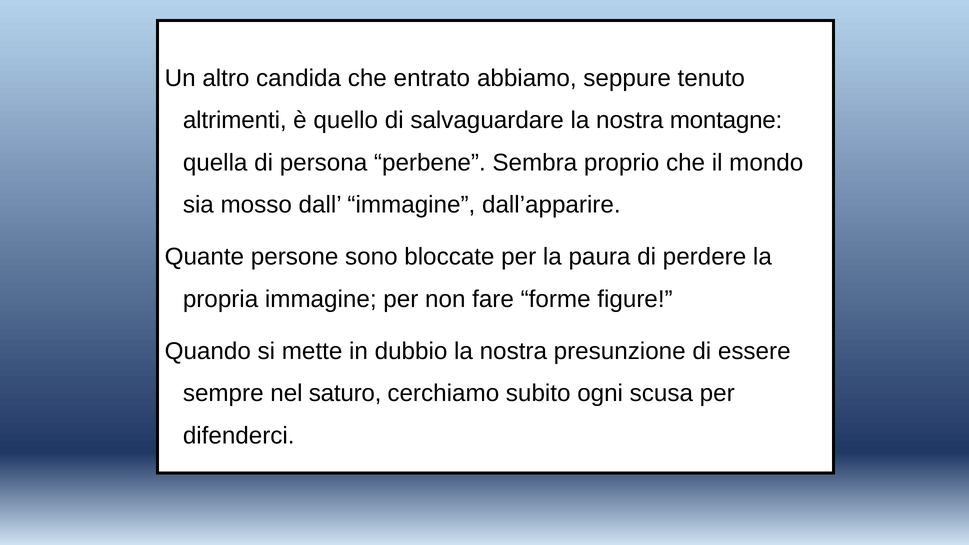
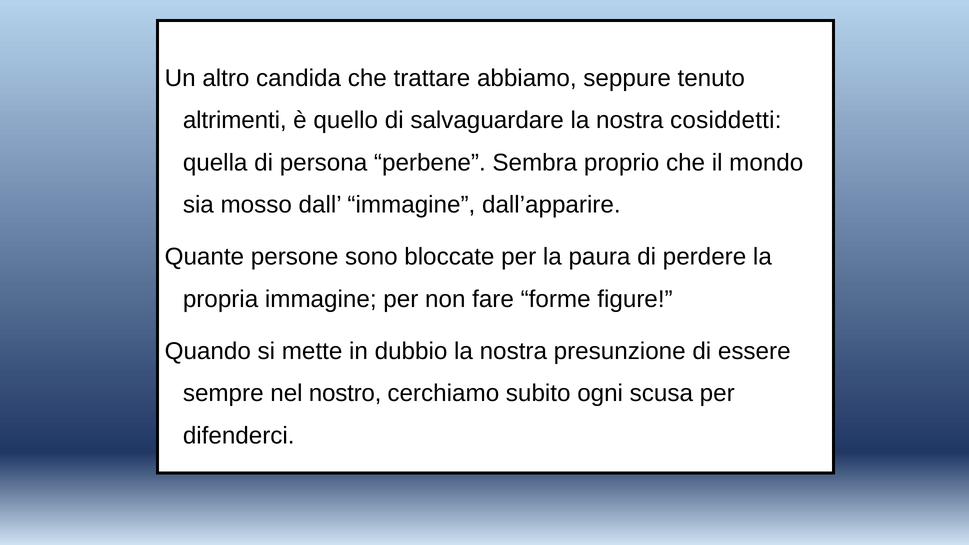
entrato: entrato -> trattare
montagne: montagne -> cosiddetti
saturo: saturo -> nostro
